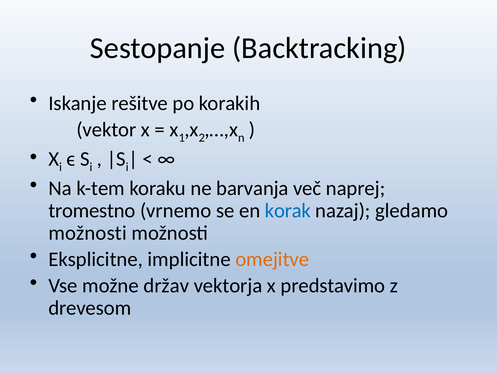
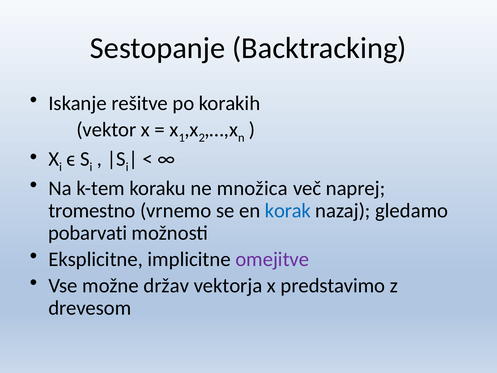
barvanja: barvanja -> množica
možnosti at (88, 233): možnosti -> pobarvati
omejitve colour: orange -> purple
